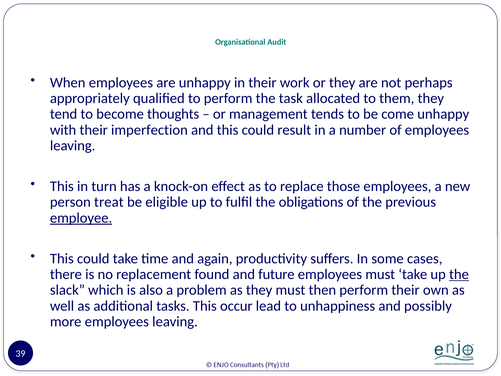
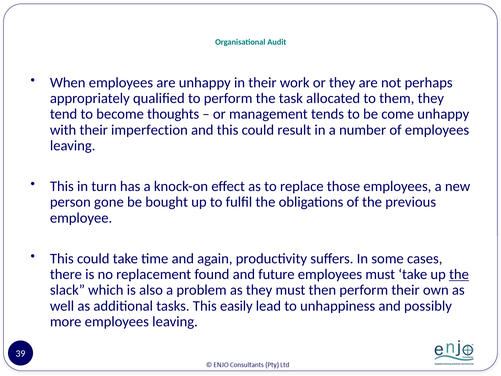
treat: treat -> gone
eligible: eligible -> bought
employee underline: present -> none
occur: occur -> easily
